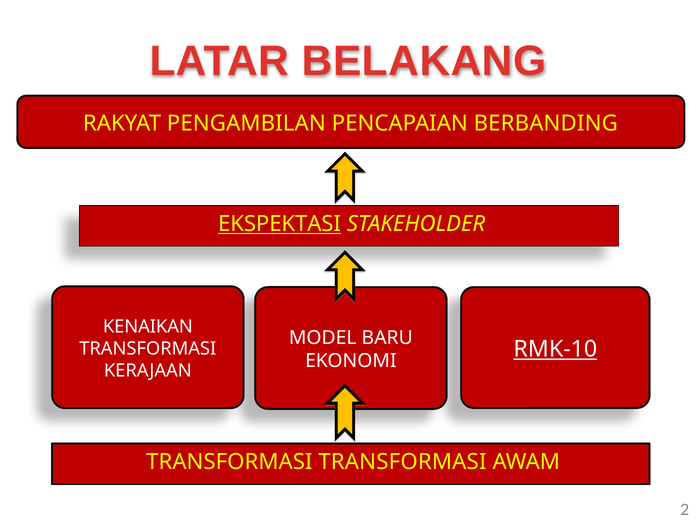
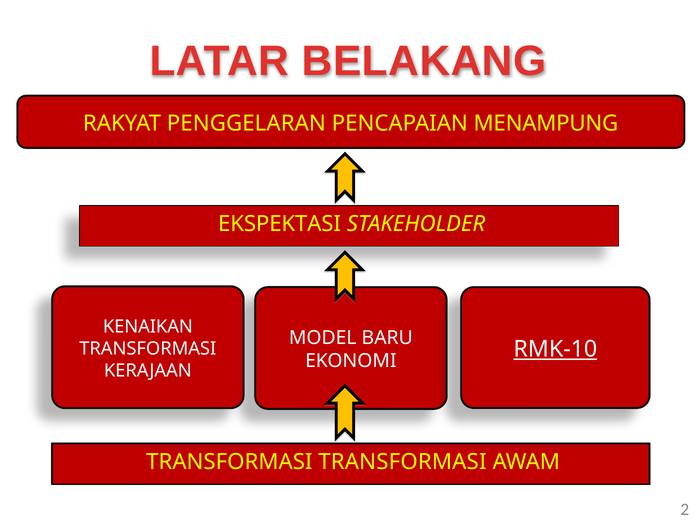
PENGAMBILAN: PENGAMBILAN -> PENGGELARAN
BERBANDING: BERBANDING -> MENAMPUNG
EKSPEKTASI underline: present -> none
